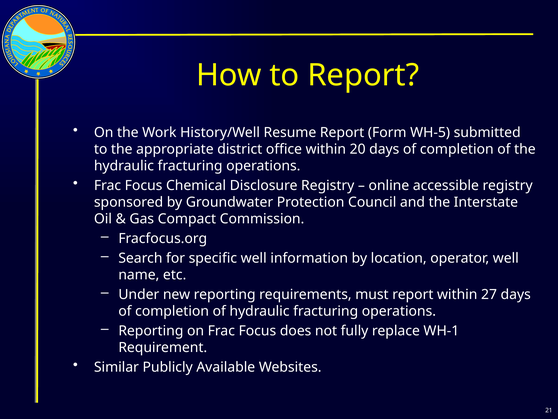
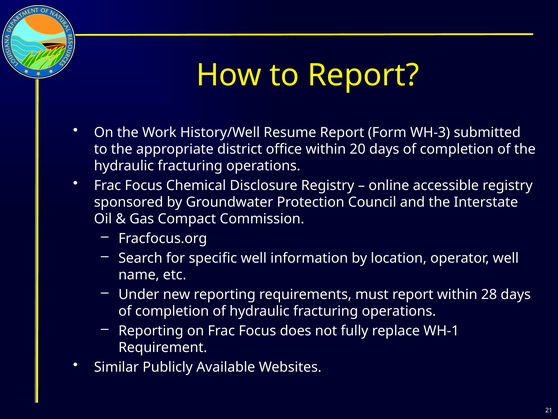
WH-5: WH-5 -> WH-3
27: 27 -> 28
